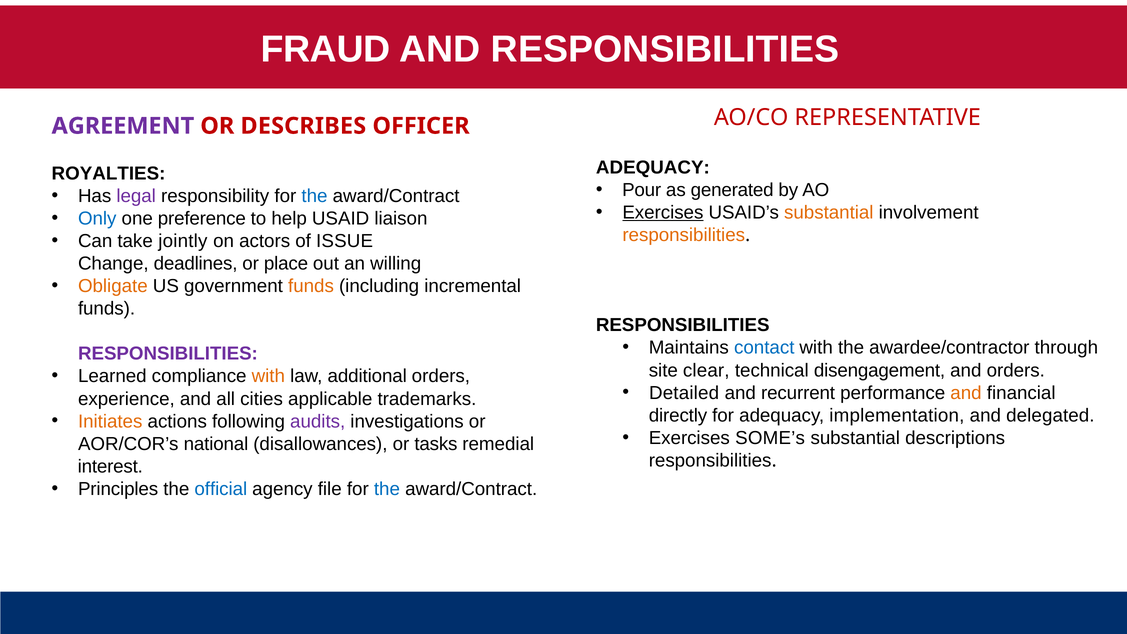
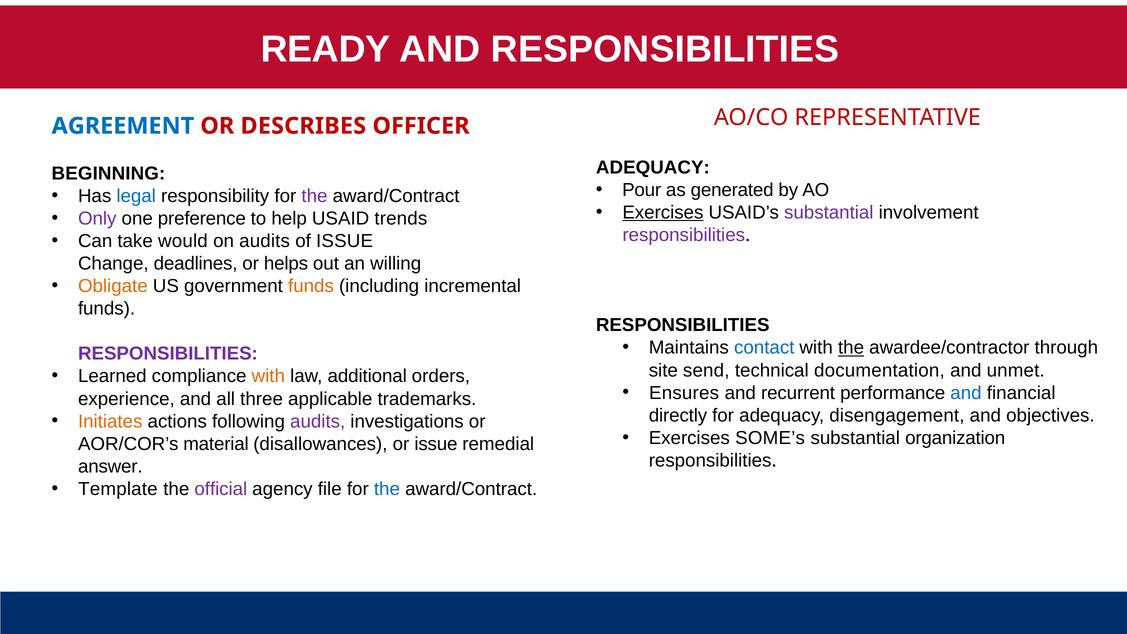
FRAUD: FRAUD -> READY
AGREEMENT colour: purple -> blue
ROYALTIES: ROYALTIES -> BEGINNING
legal colour: purple -> blue
the at (314, 196) colour: blue -> purple
substantial at (829, 213) colour: orange -> purple
Only colour: blue -> purple
liaison: liaison -> trends
responsibilities at (684, 235) colour: orange -> purple
jointly: jointly -> would
on actors: actors -> audits
place: place -> helps
the at (851, 348) underline: none -> present
clear: clear -> send
disengagement: disengagement -> documentation
and orders: orders -> unmet
Detailed: Detailed -> Ensures
and at (966, 393) colour: orange -> blue
cities: cities -> three
implementation: implementation -> disengagement
delegated: delegated -> objectives
descriptions: descriptions -> organization
national: national -> material
or tasks: tasks -> issue
interest: interest -> answer
Principles: Principles -> Template
official colour: blue -> purple
